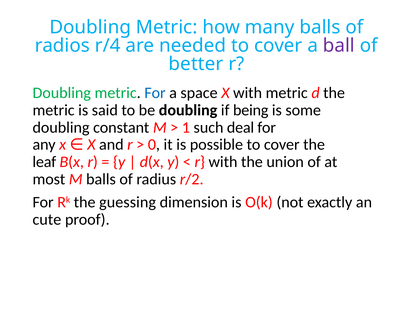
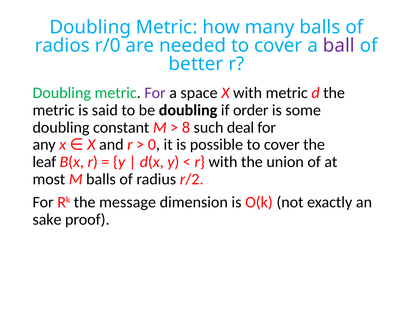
r/4: r/4 -> r/0
For at (155, 93) colour: blue -> purple
being: being -> order
1: 1 -> 8
guessing: guessing -> message
cute: cute -> sake
